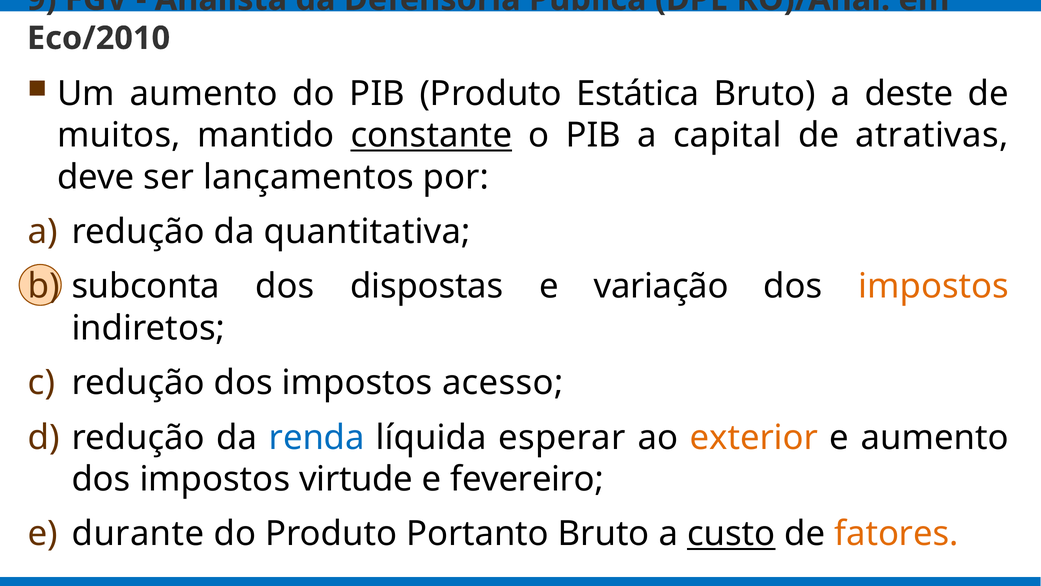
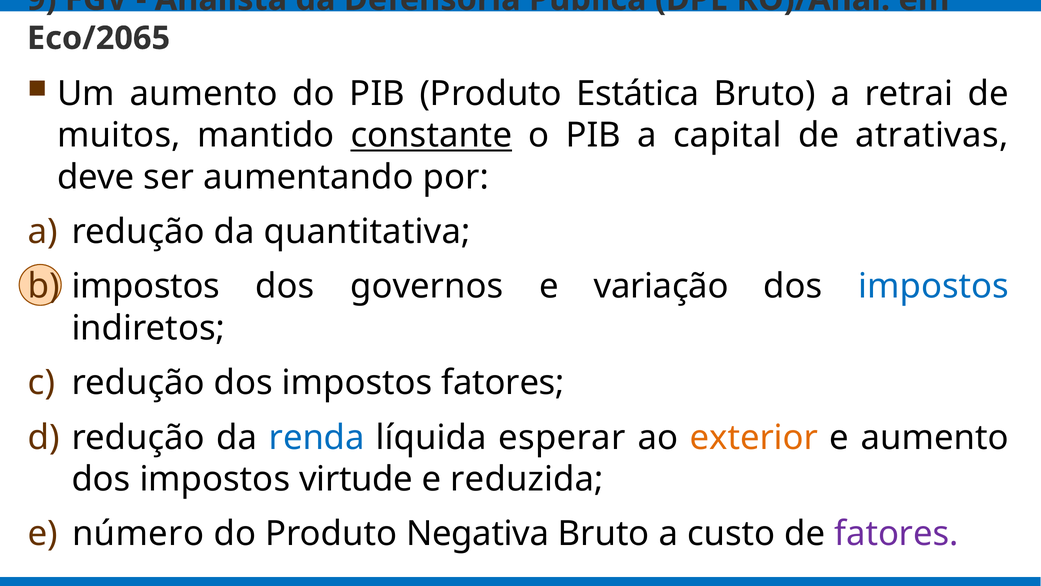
Eco/2010: Eco/2010 -> Eco/2065
deste: deste -> retrai
lançamentos: lançamentos -> aumentando
subconta at (146, 286): subconta -> impostos
dispostas: dispostas -> governos
impostos at (934, 286) colour: orange -> blue
impostos acesso: acesso -> fatores
fevereiro: fevereiro -> reduzida
durante: durante -> número
Portanto: Portanto -> Negativa
custo underline: present -> none
fatores at (896, 534) colour: orange -> purple
